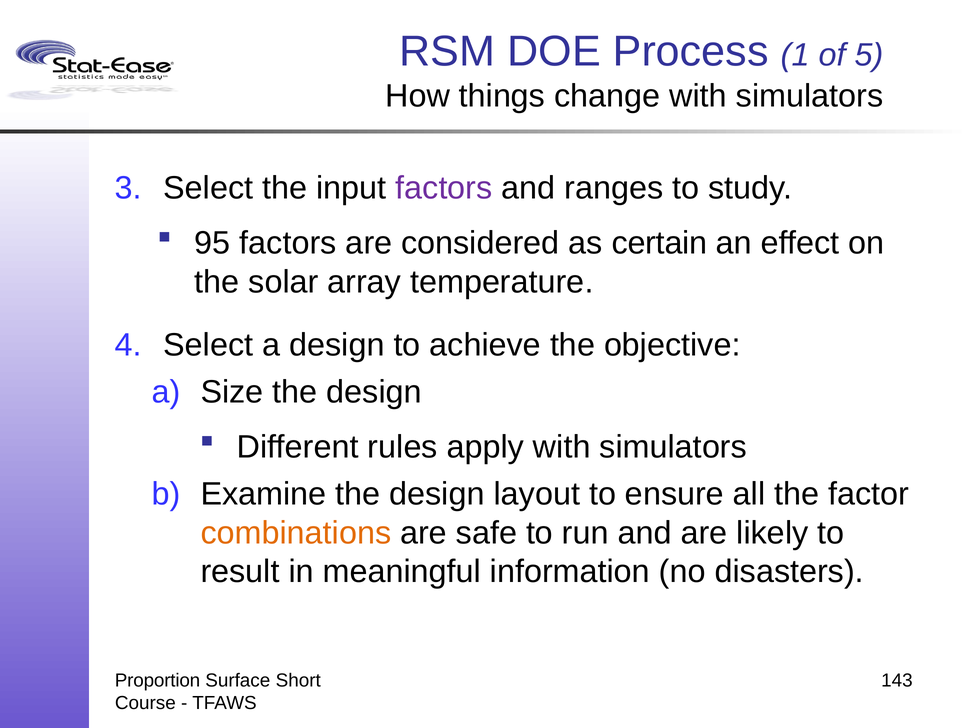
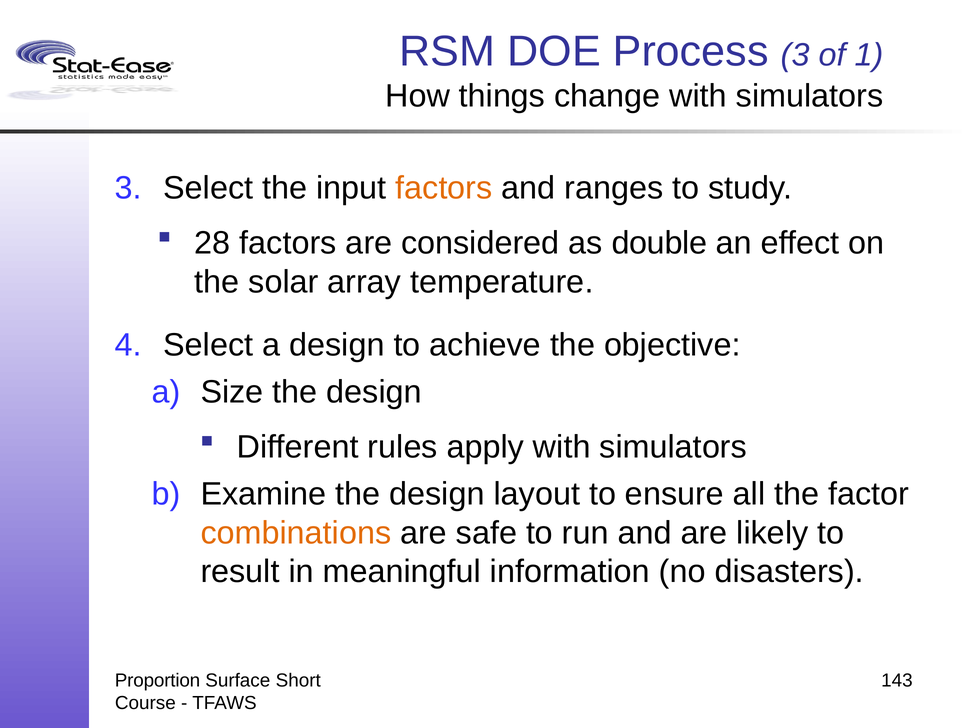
Process 1: 1 -> 3
5: 5 -> 1
factors at (444, 188) colour: purple -> orange
95: 95 -> 28
certain: certain -> double
